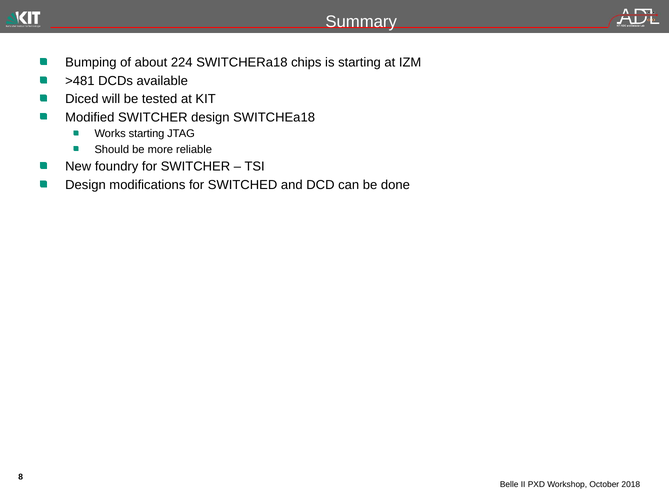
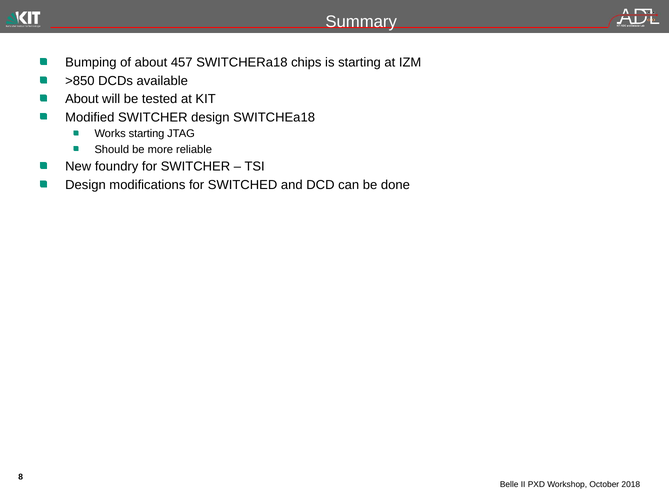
224: 224 -> 457
>481: >481 -> >850
Diced at (82, 99): Diced -> About
